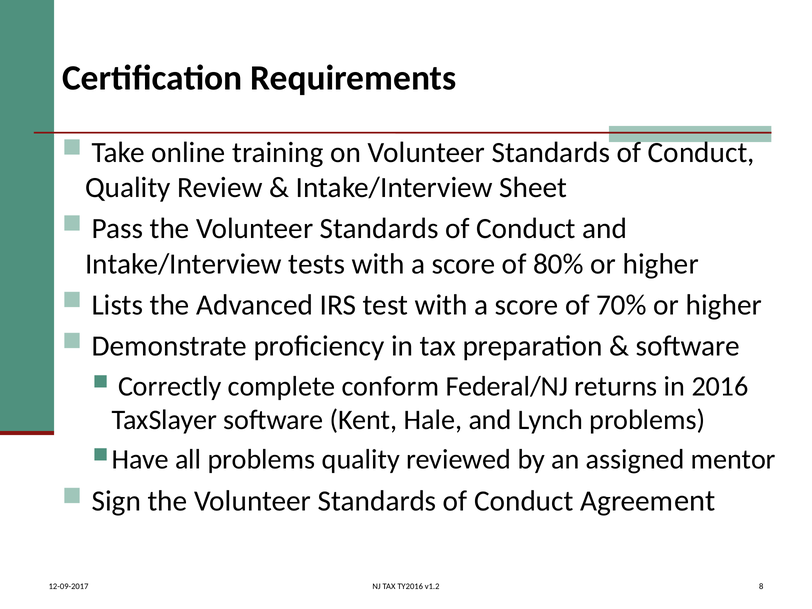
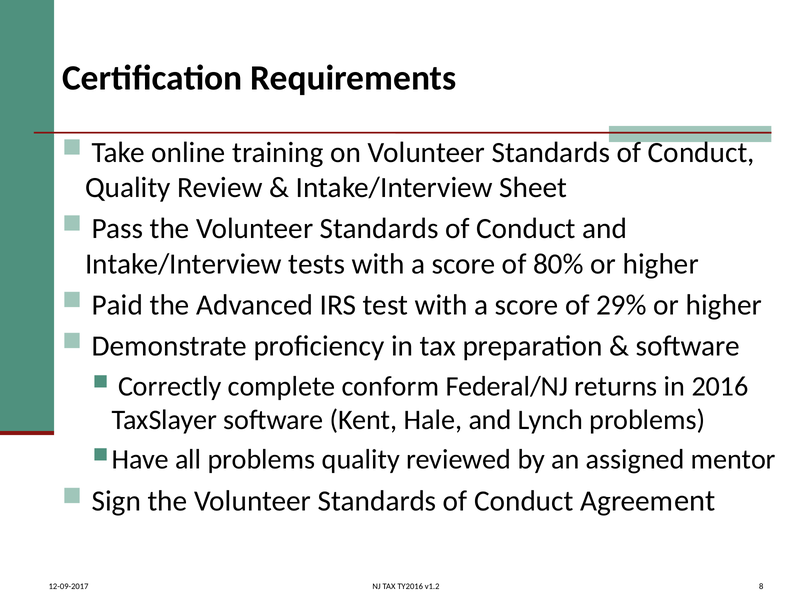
Lists: Lists -> Paid
70%: 70% -> 29%
